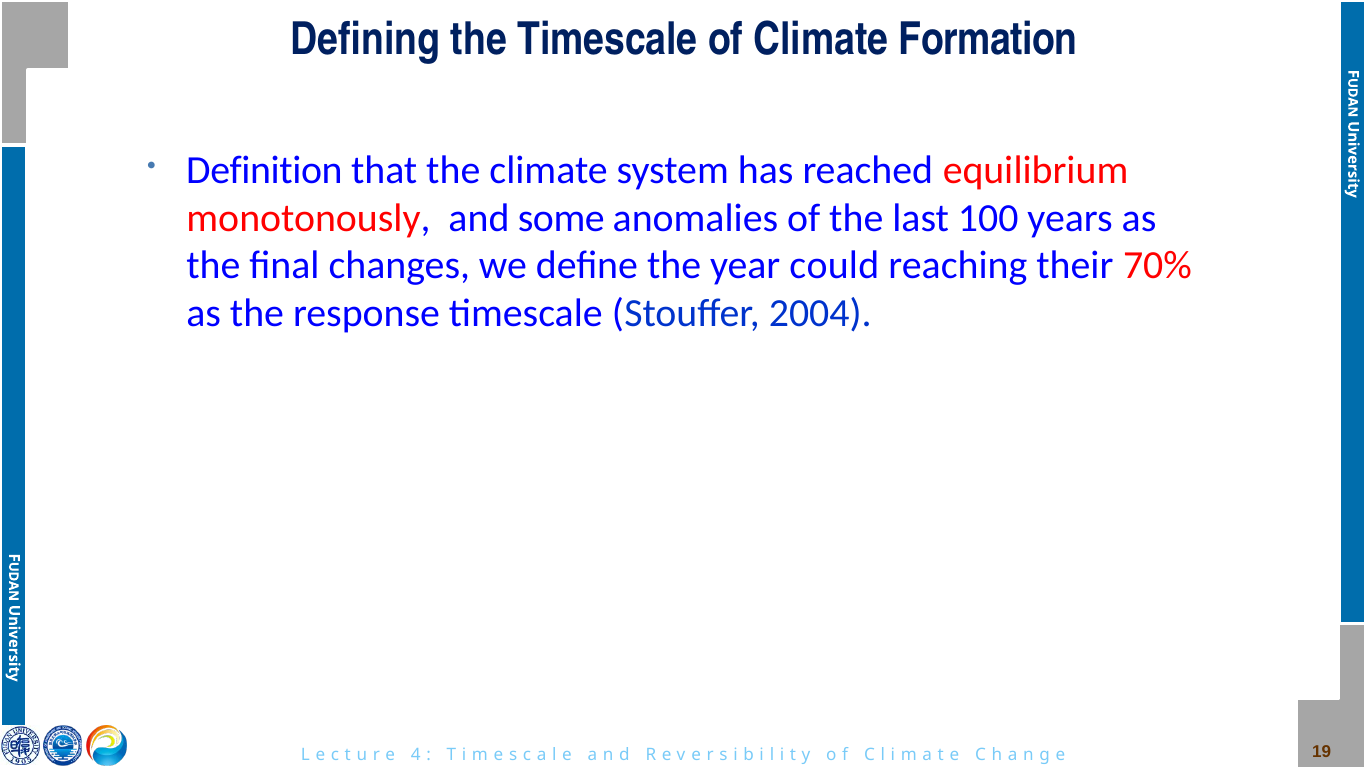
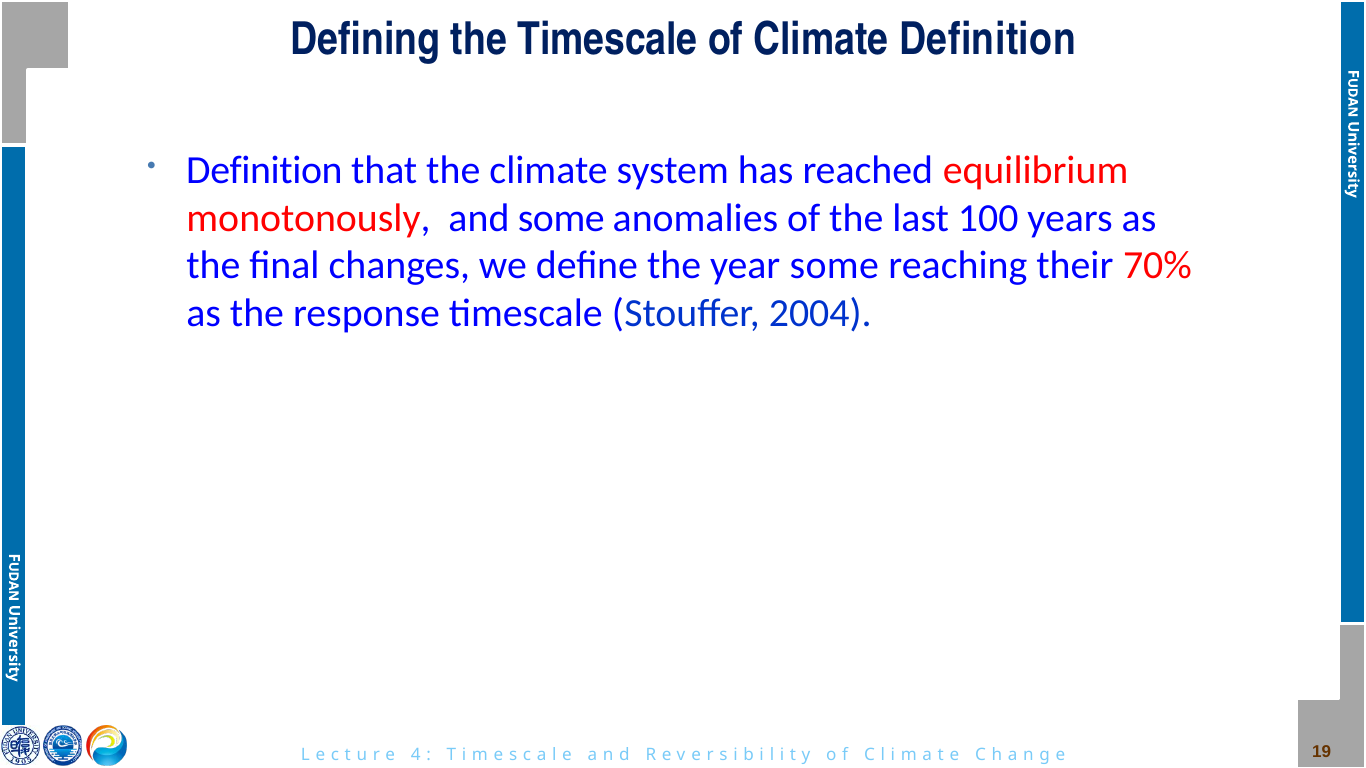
Climate Formation: Formation -> Definition
year could: could -> some
